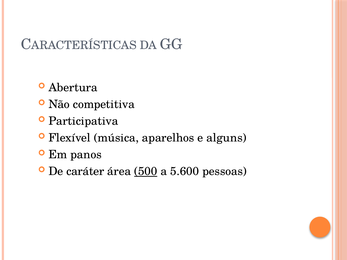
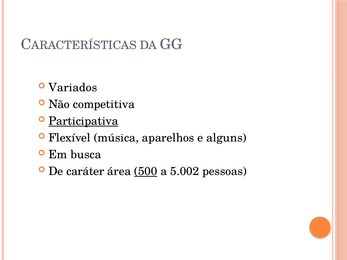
Abertura: Abertura -> Variados
Participativa underline: none -> present
panos: panos -> busca
5.600: 5.600 -> 5.002
